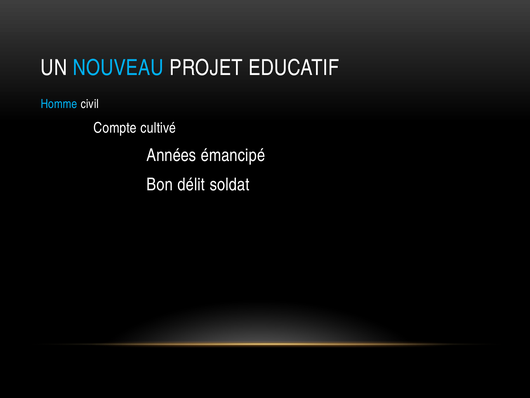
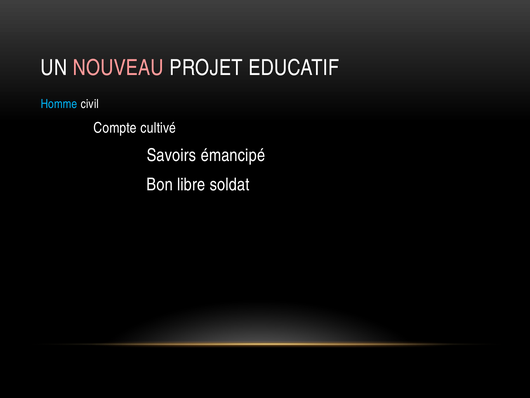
NOUVEAU colour: light blue -> pink
Années: Années -> Savoirs
délit: délit -> libre
